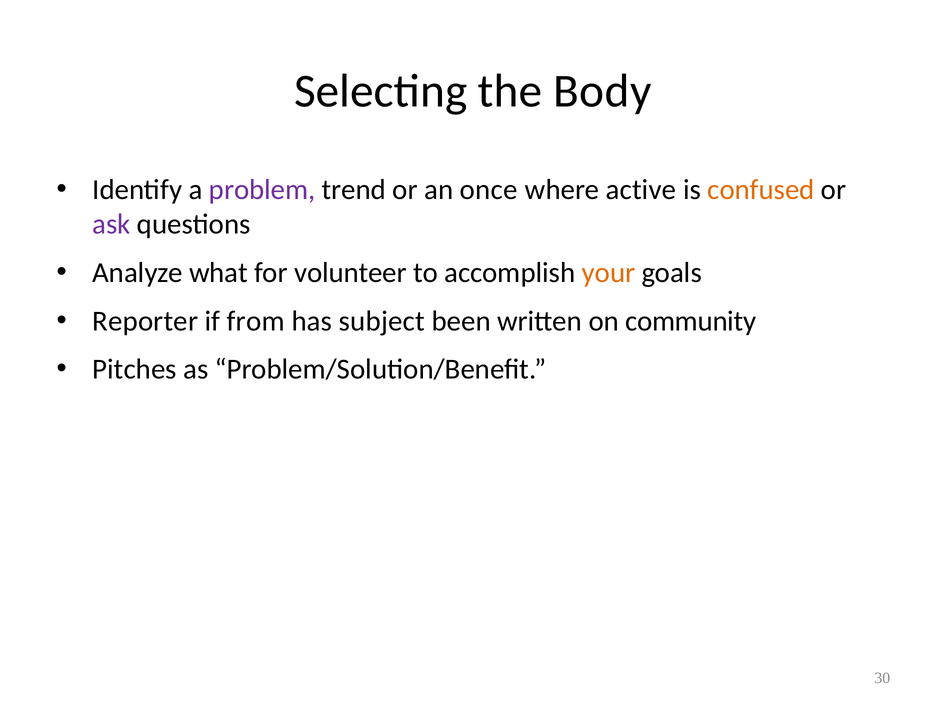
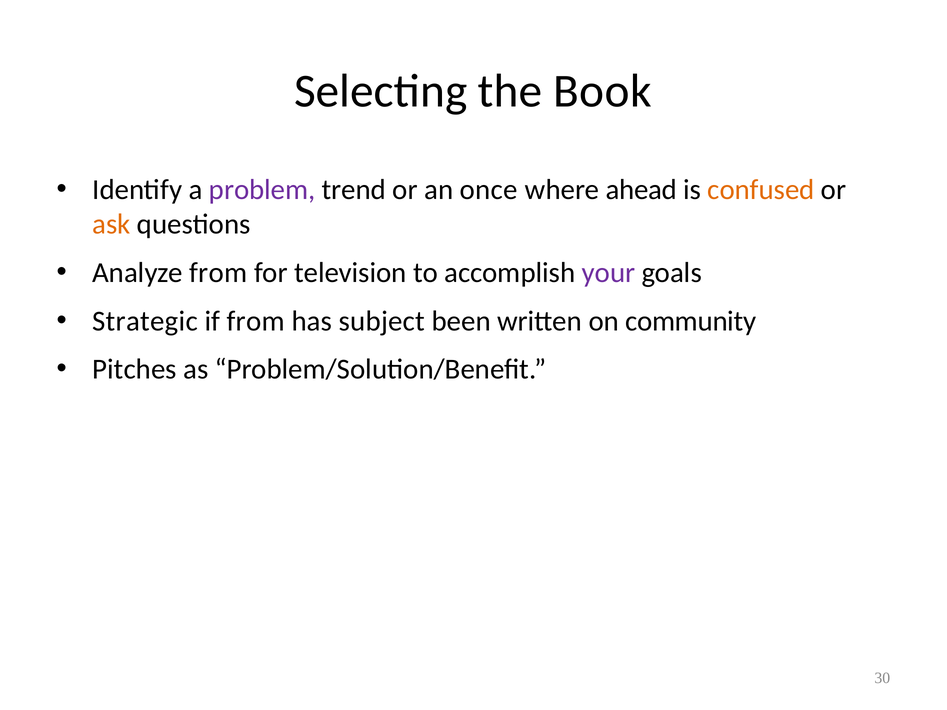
Body: Body -> Book
active: active -> ahead
ask colour: purple -> orange
Analyze what: what -> from
volunteer: volunteer -> television
your colour: orange -> purple
Reporter: Reporter -> Strategic
